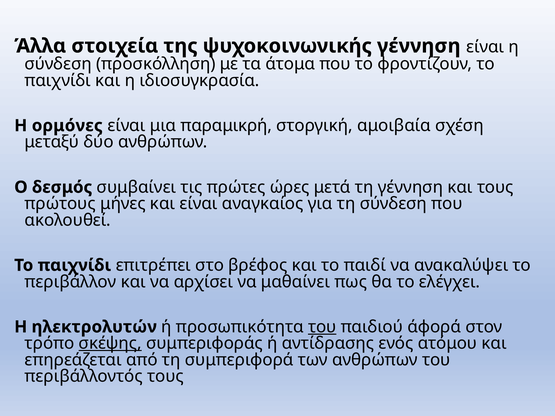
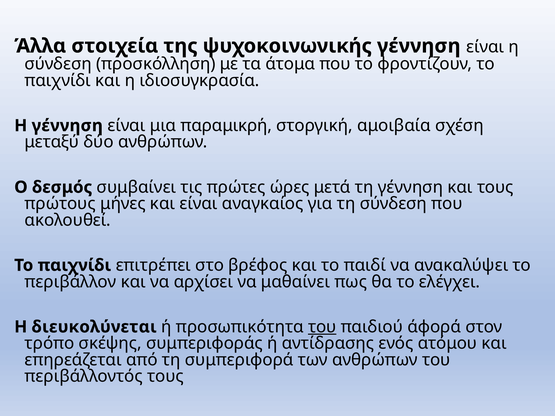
Η ορμόνες: ορμόνες -> γέννηση
ηλεκτρολυτών: ηλεκτρολυτών -> διευκολύνεται
σκέψης underline: present -> none
